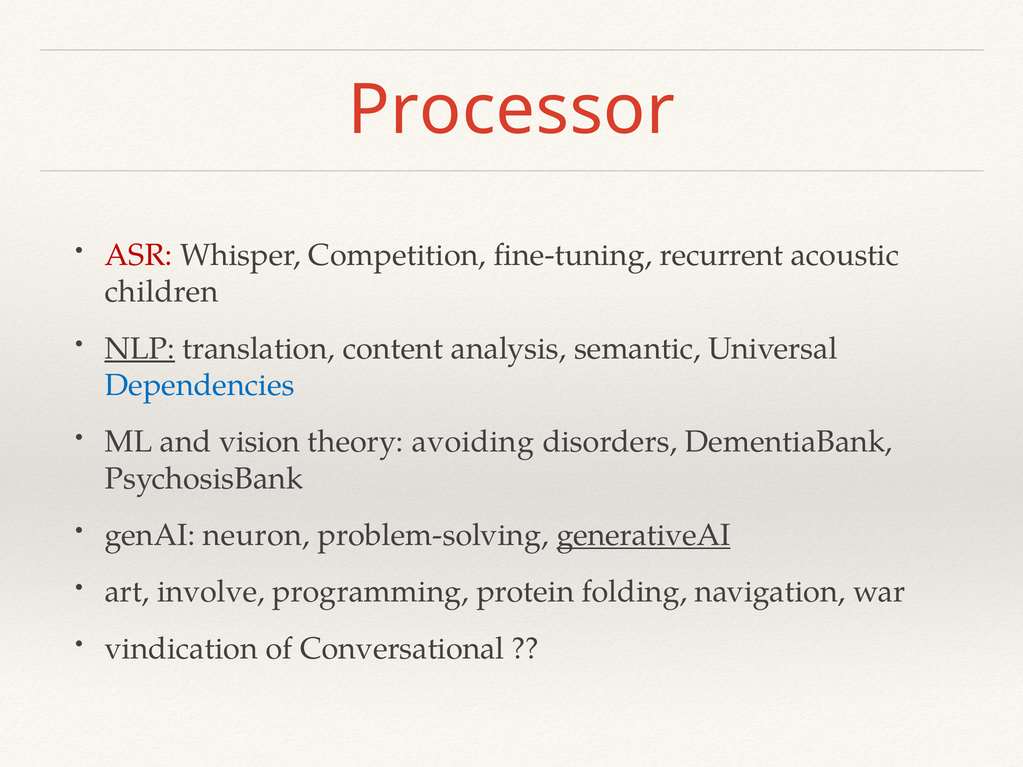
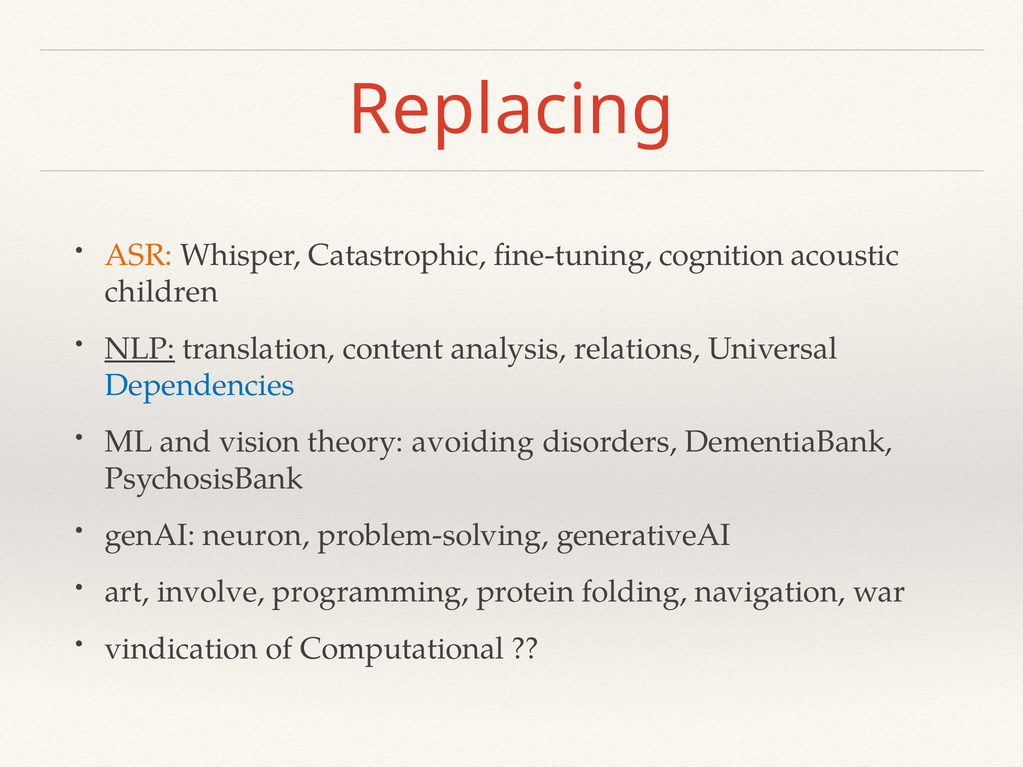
Processor: Processor -> Replacing
ASR colour: red -> orange
Competition: Competition -> Catastrophic
recurrent: recurrent -> cognition
semantic: semantic -> relations
generativeAI underline: present -> none
Conversational: Conversational -> Computational
